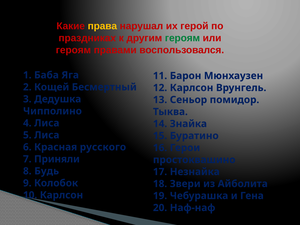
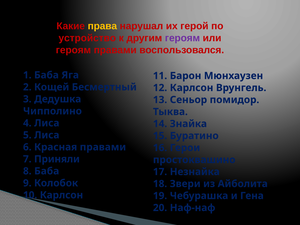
праздниках: праздниках -> устройство
героям at (182, 38) colour: green -> purple
Красная русского: русского -> правами
8 Будь: Будь -> Баба
